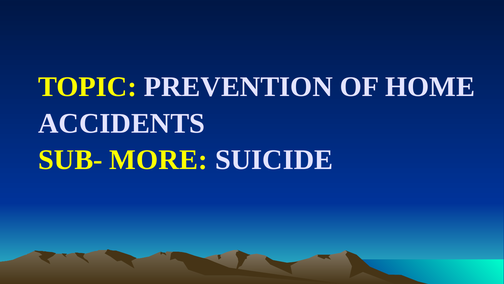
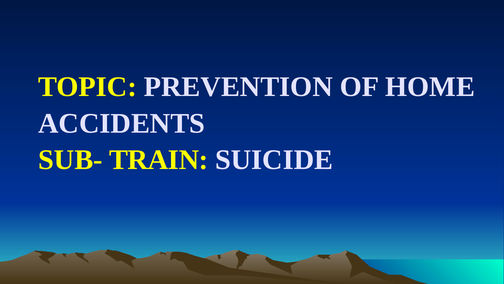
MORE: MORE -> TRAIN
